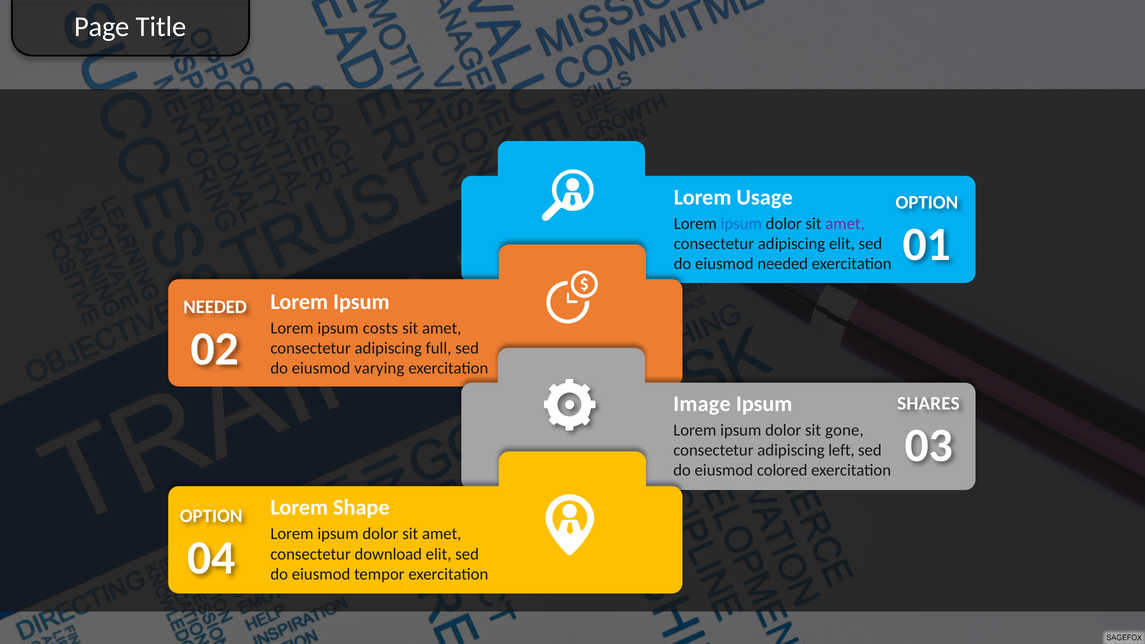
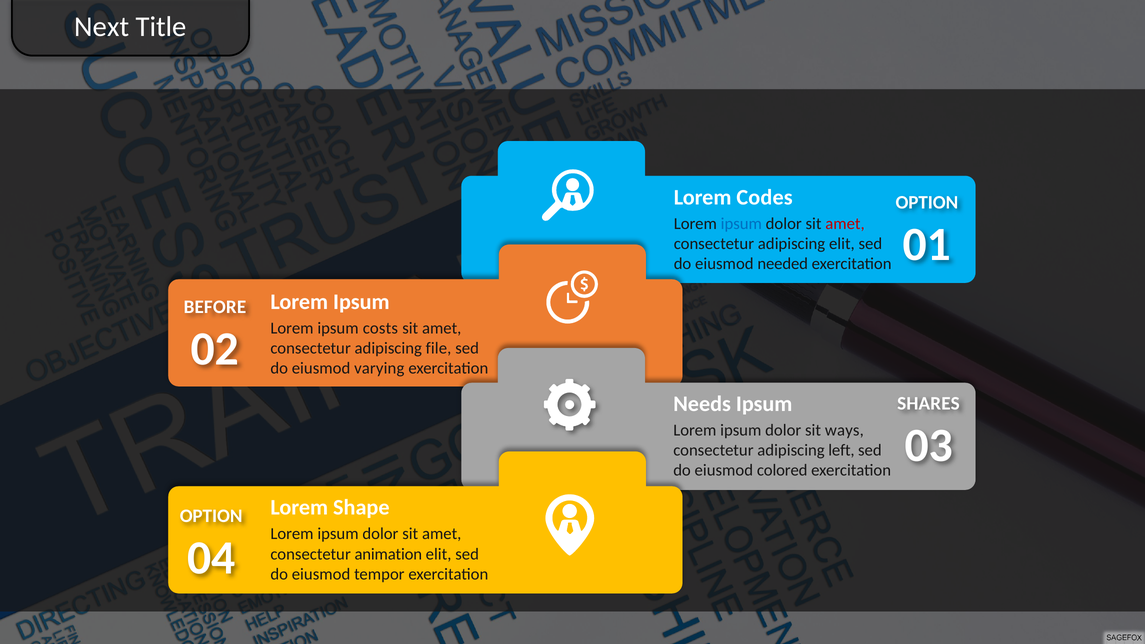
Page: Page -> Next
Usage: Usage -> Codes
amet at (845, 224) colour: purple -> red
NEEDED at (215, 307): NEEDED -> BEFORE
full: full -> file
Image: Image -> Needs
gone: gone -> ways
download: download -> animation
